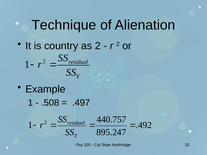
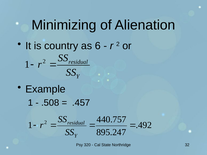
Technique: Technique -> Minimizing
as 2: 2 -> 6
.497: .497 -> .457
